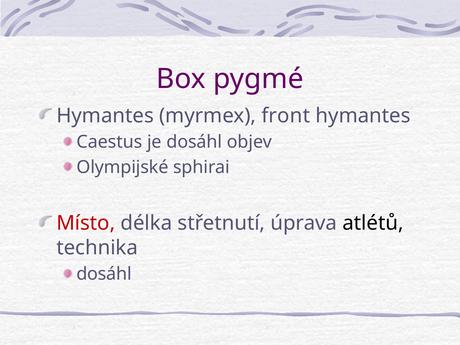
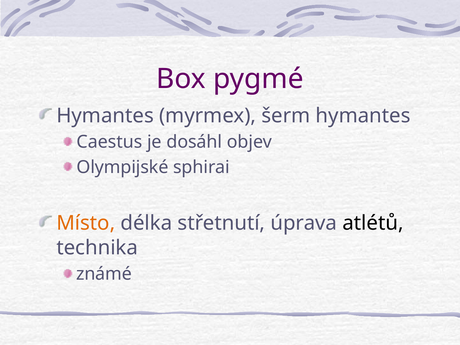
front: front -> šerm
Místo colour: red -> orange
dosáhl at (104, 274): dosáhl -> známé
